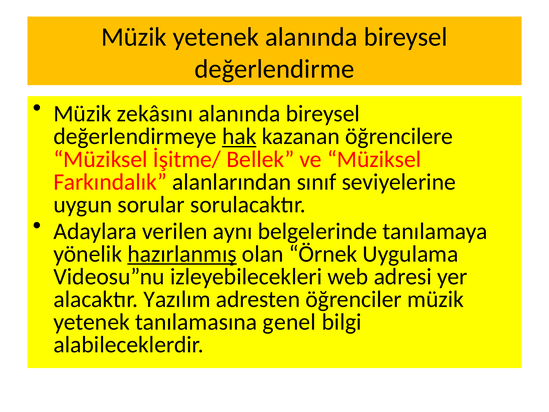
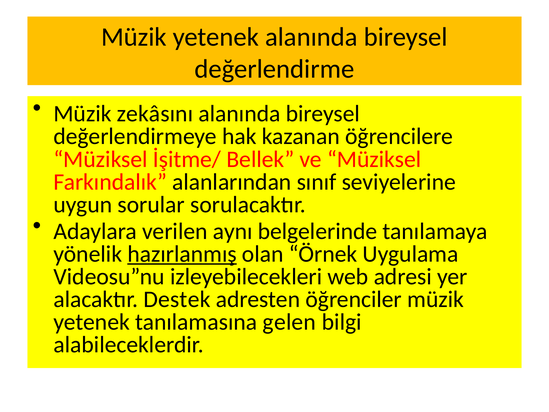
hak underline: present -> none
Yazılım: Yazılım -> Destek
genel: genel -> gelen
